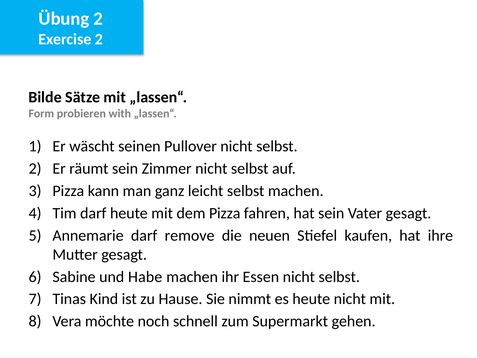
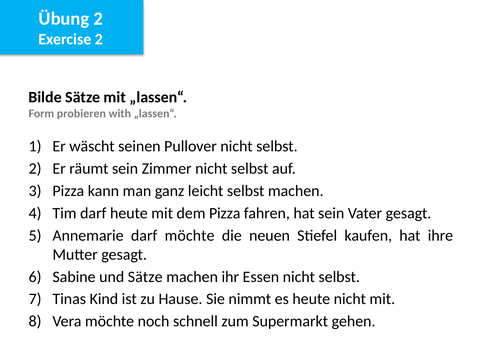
darf remove: remove -> möchte
und Habe: Habe -> Sätze
